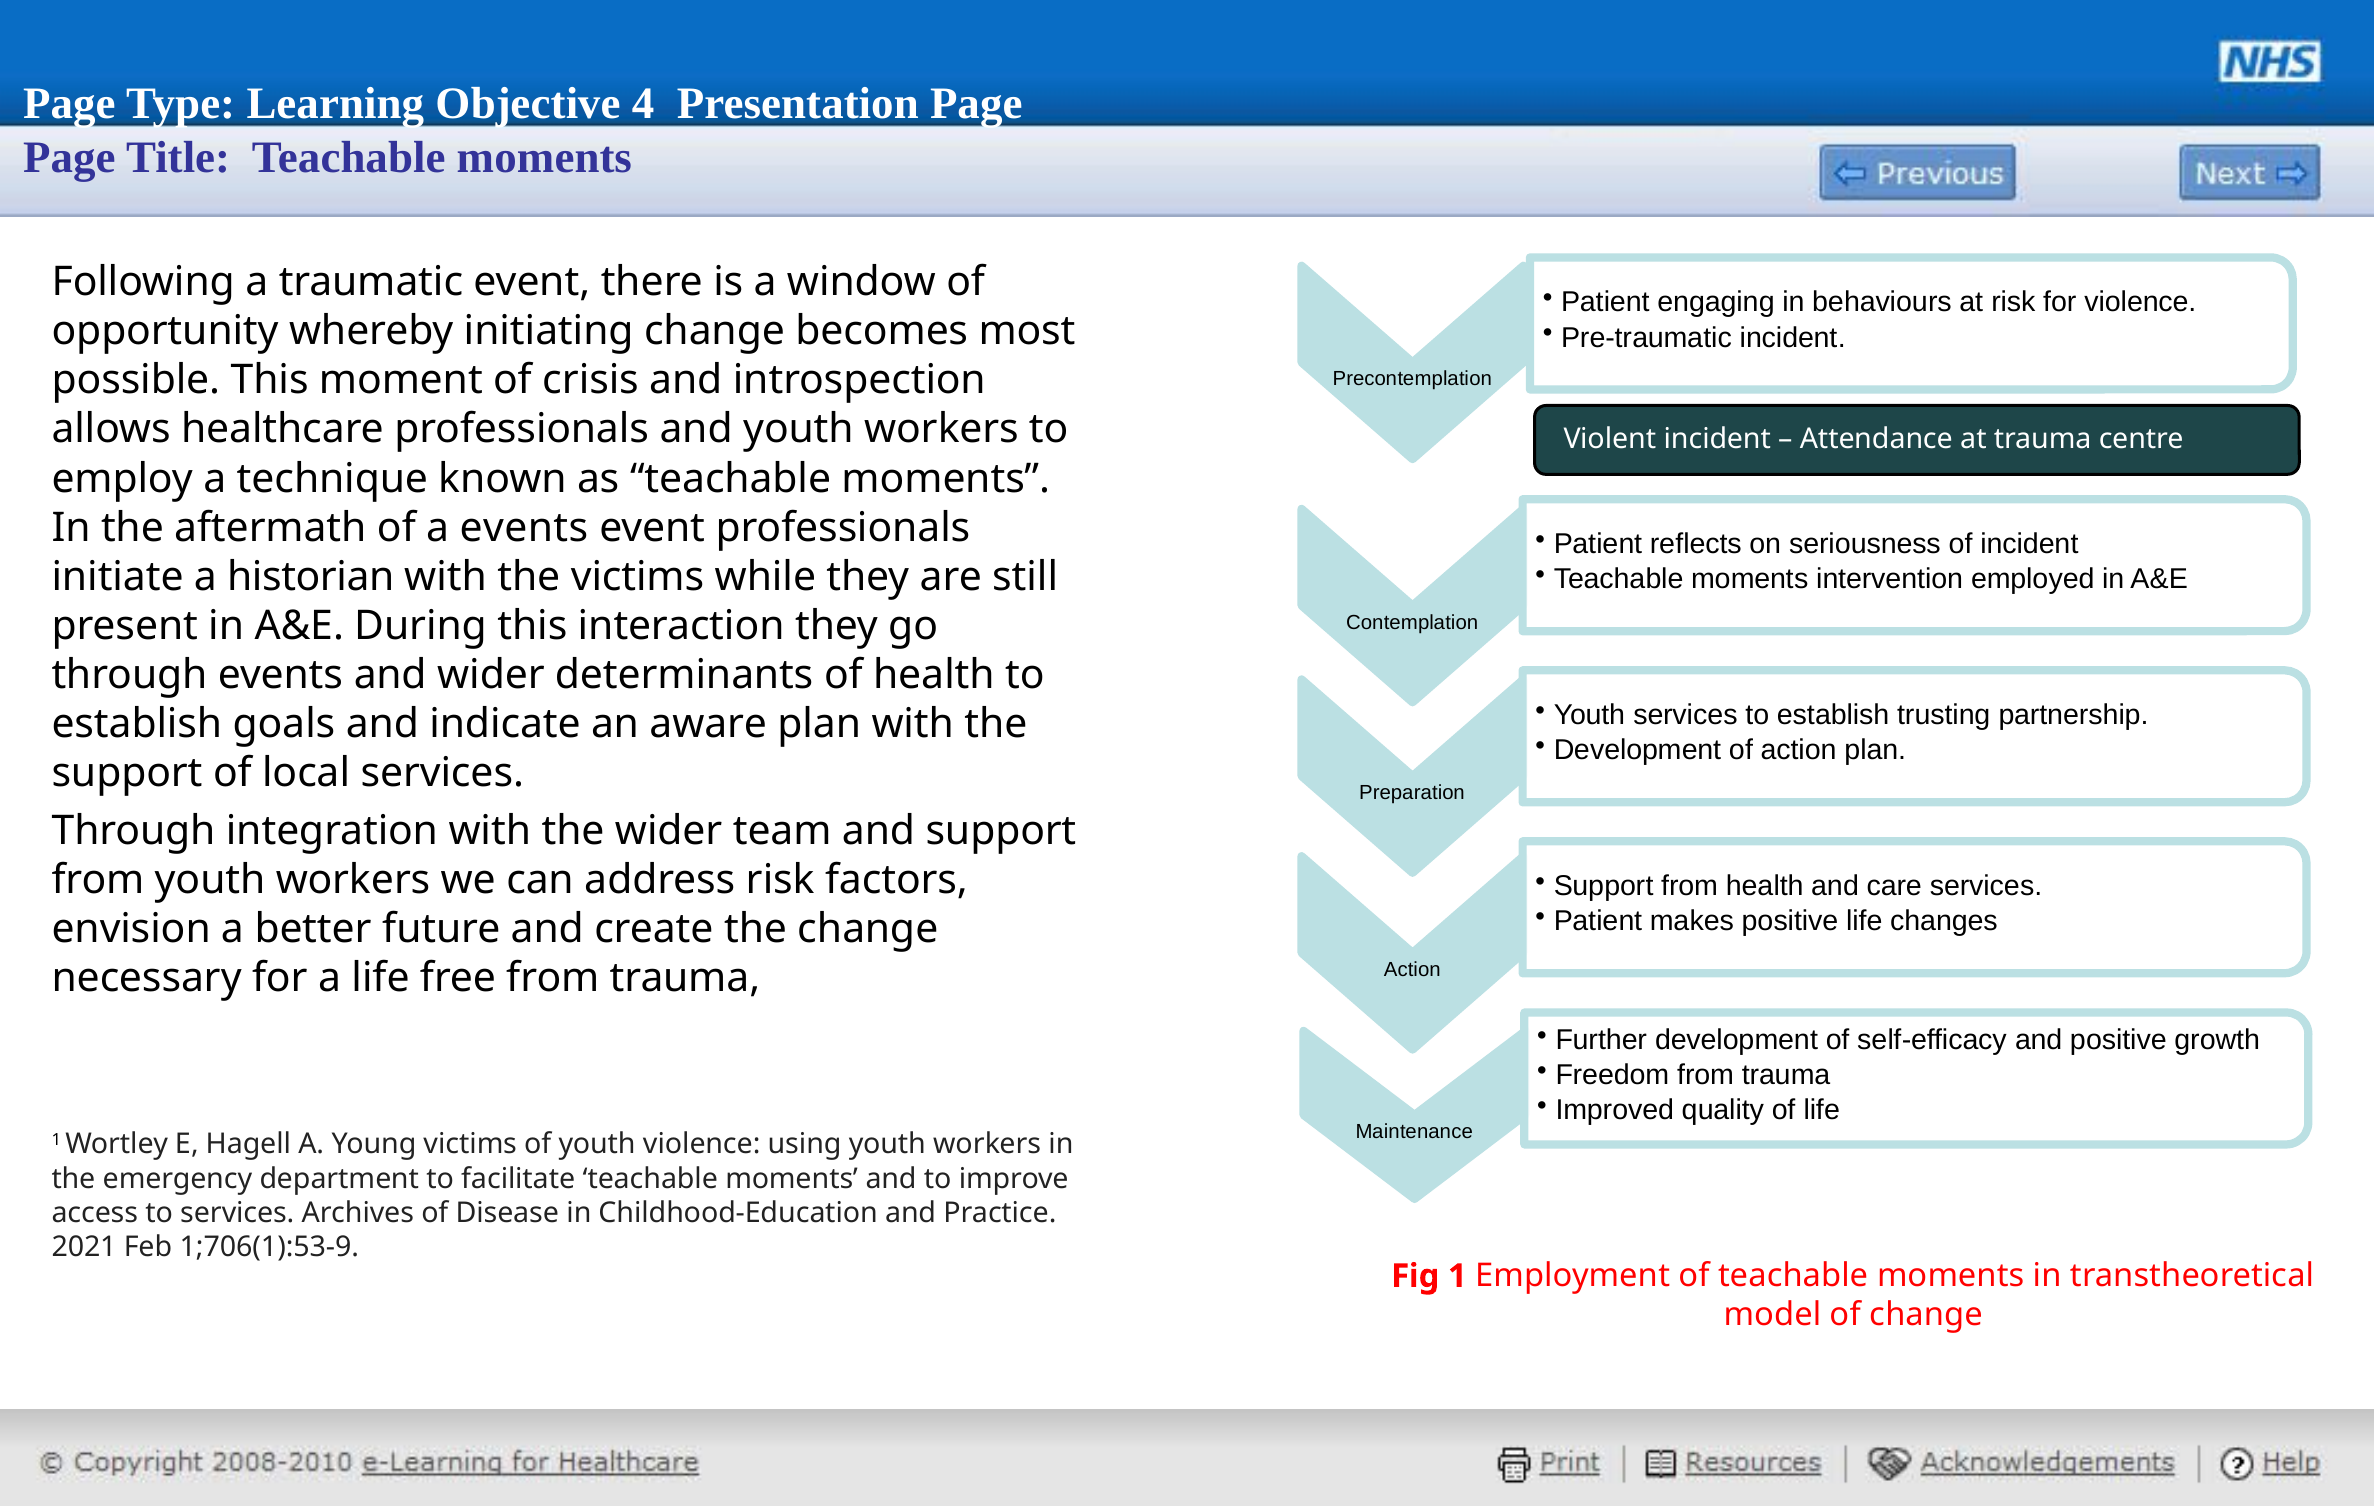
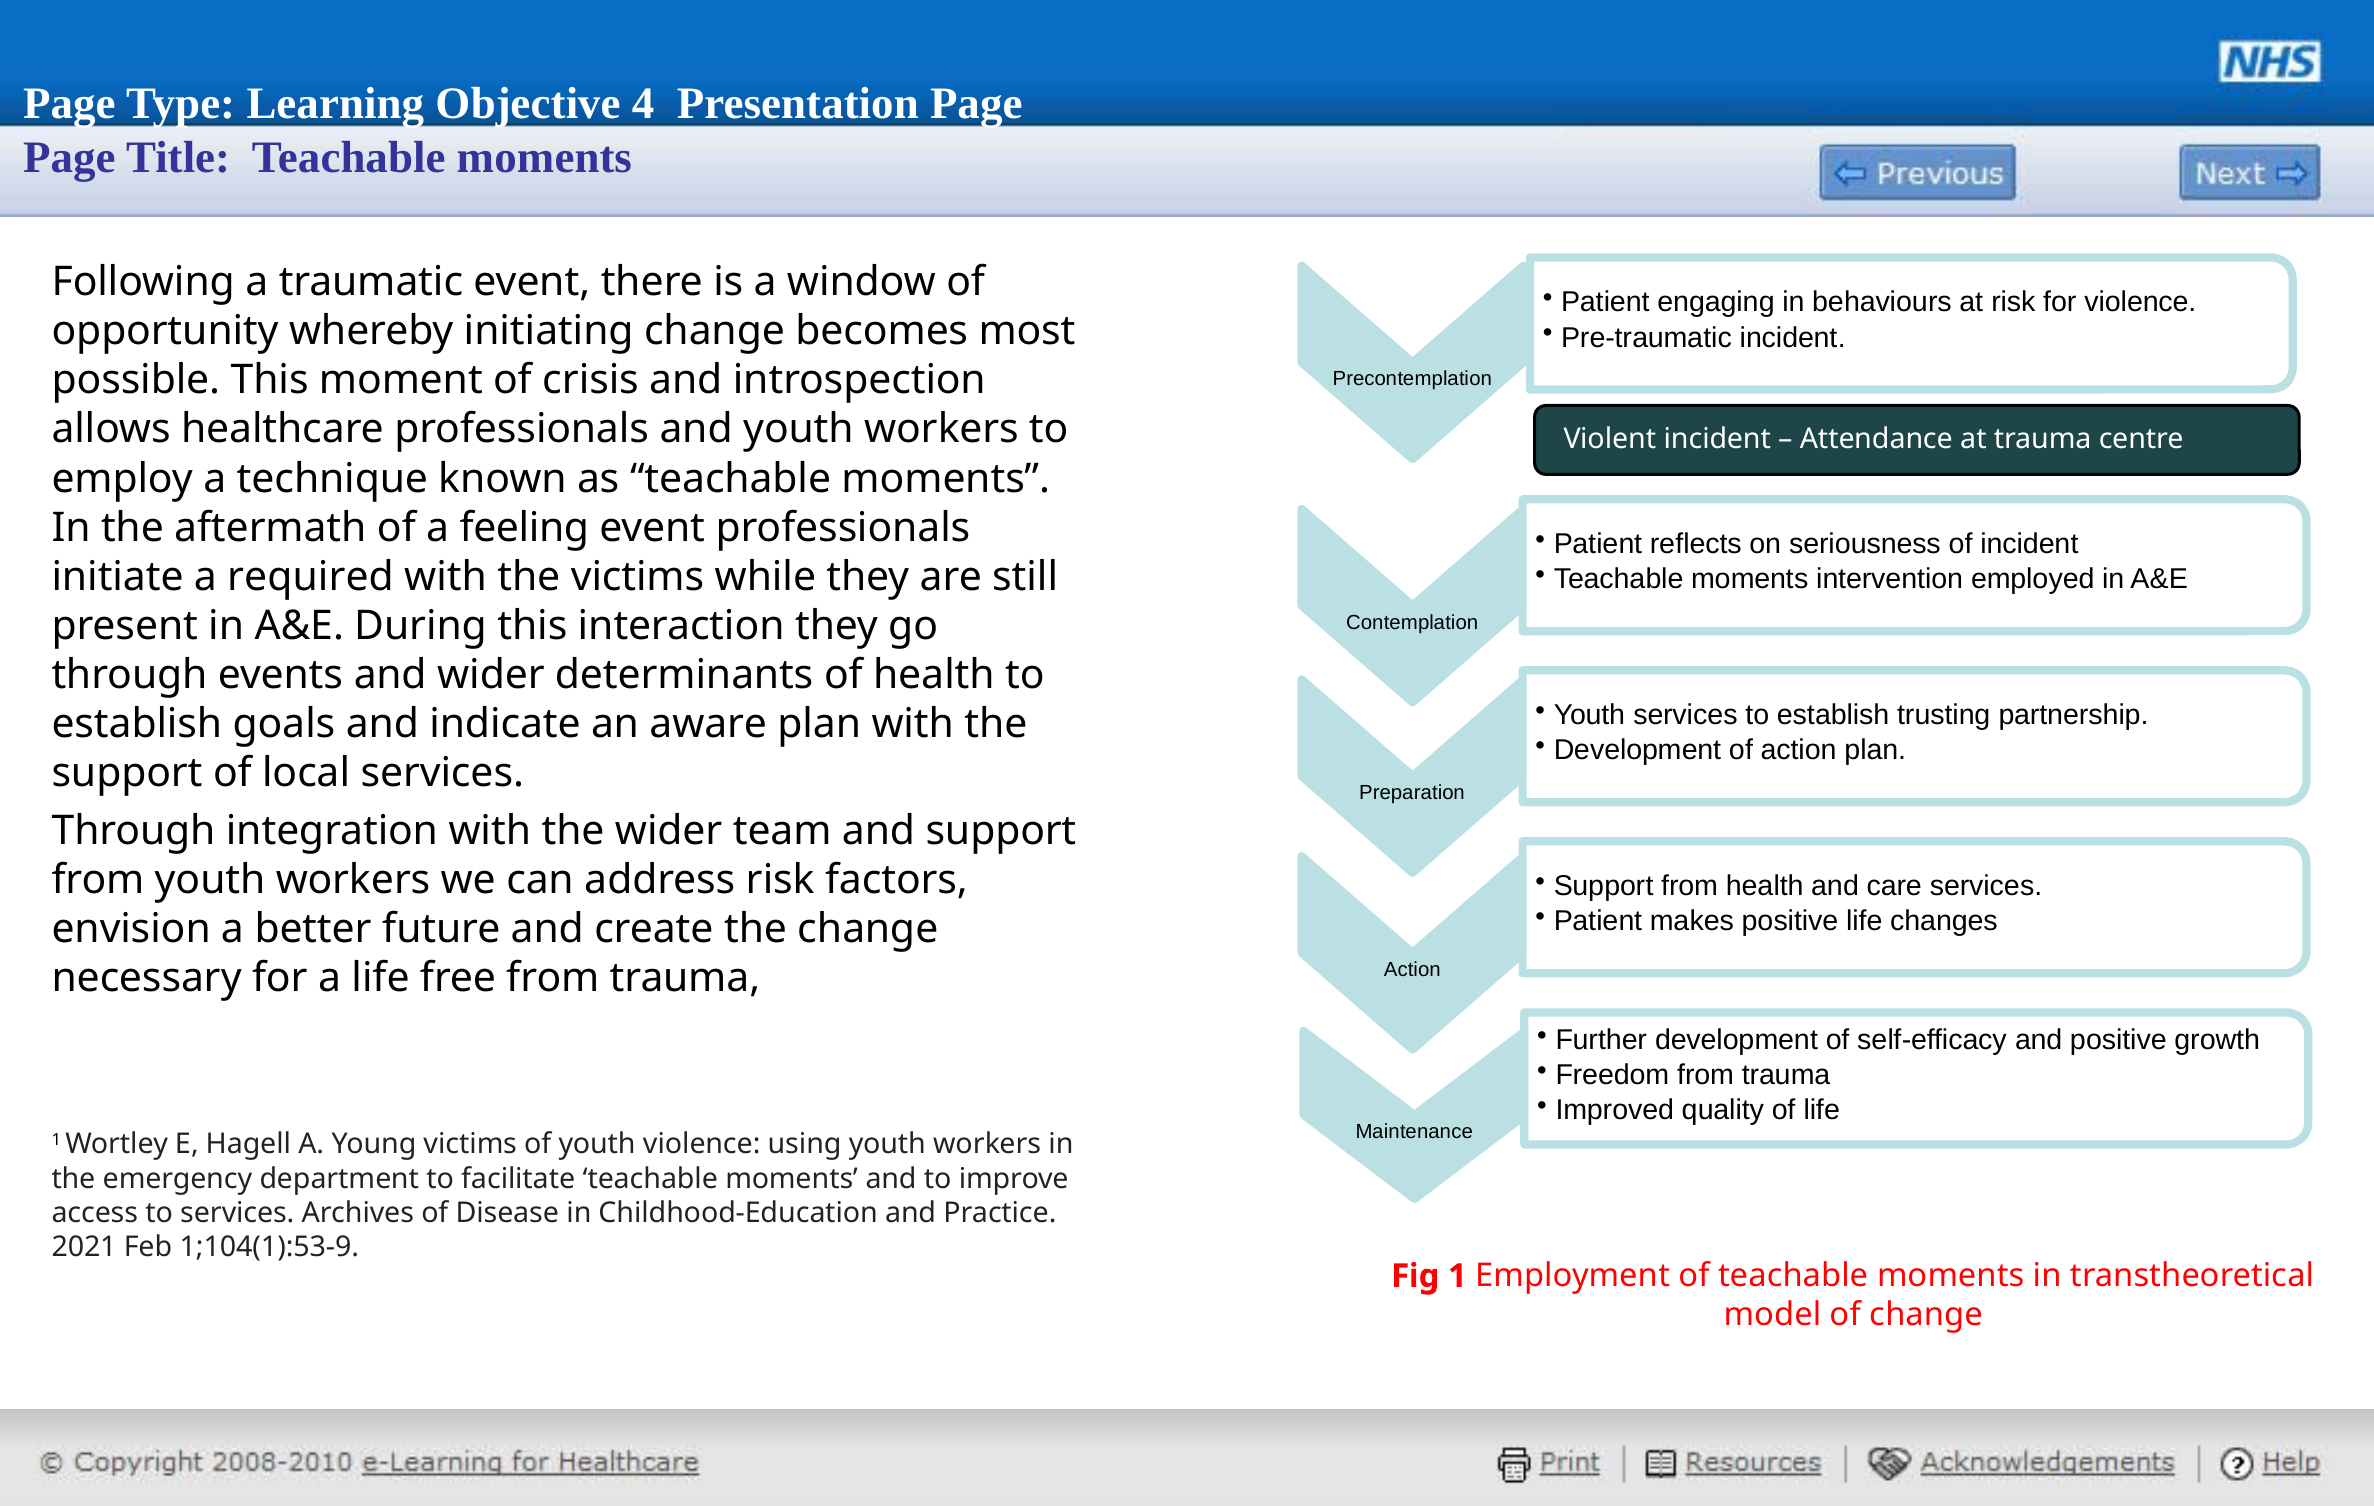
a events: events -> feeling
historian: historian -> required
1;706(1):53-9: 1;706(1):53-9 -> 1;104(1):53-9
